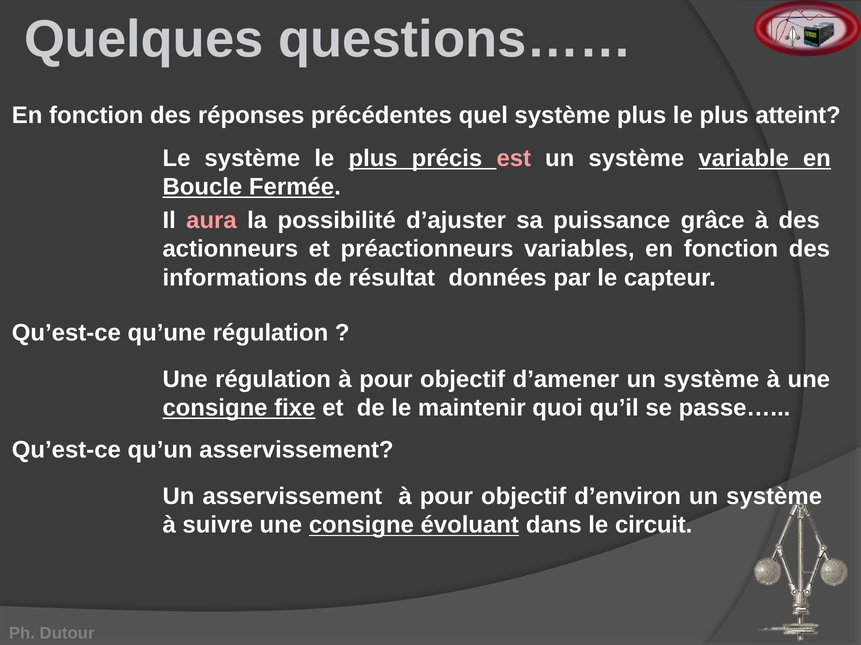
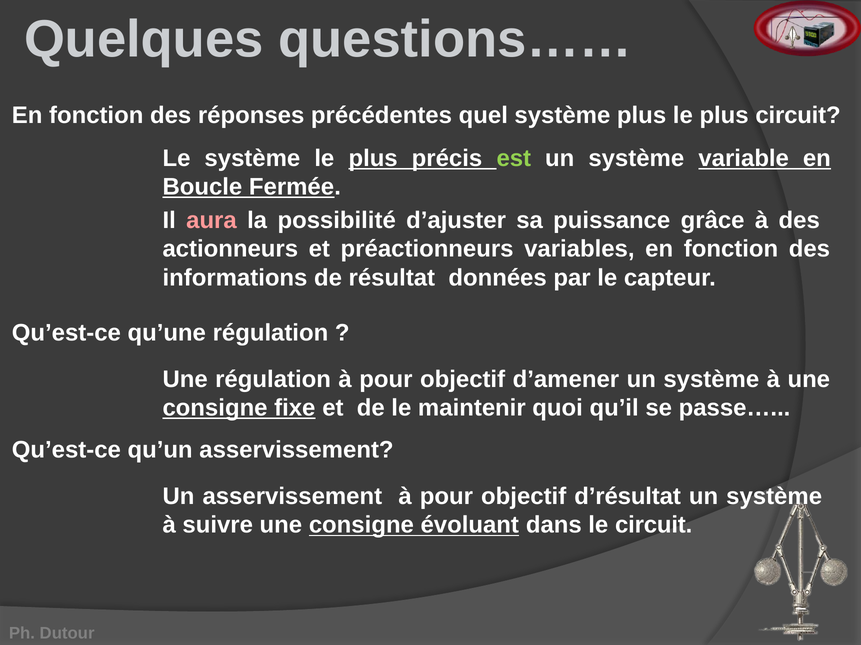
plus atteint: atteint -> circuit
est colour: pink -> light green
d’environ: d’environ -> d’résultat
